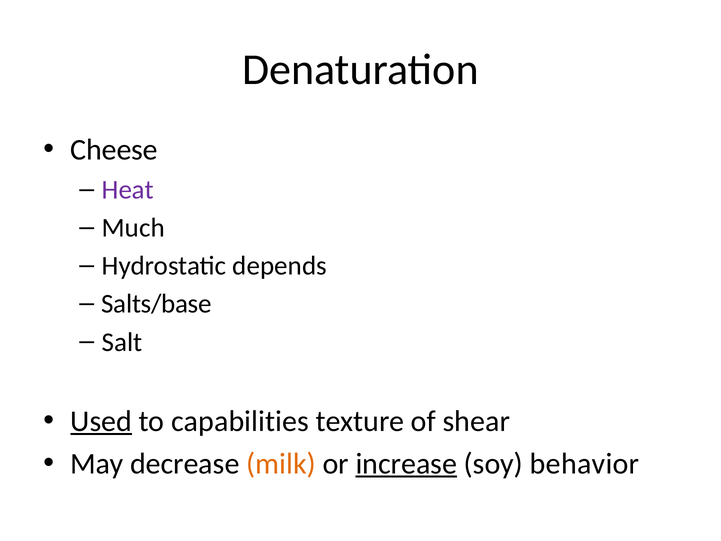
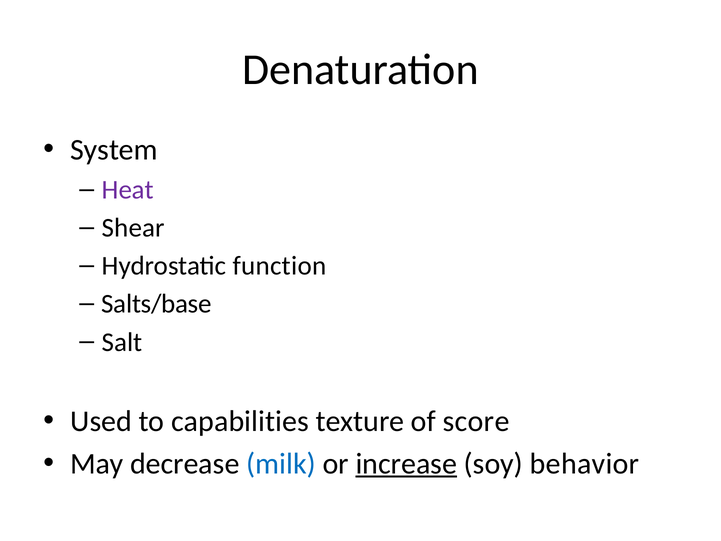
Cheese: Cheese -> System
Much: Much -> Shear
depends: depends -> function
Used underline: present -> none
shear: shear -> score
milk colour: orange -> blue
